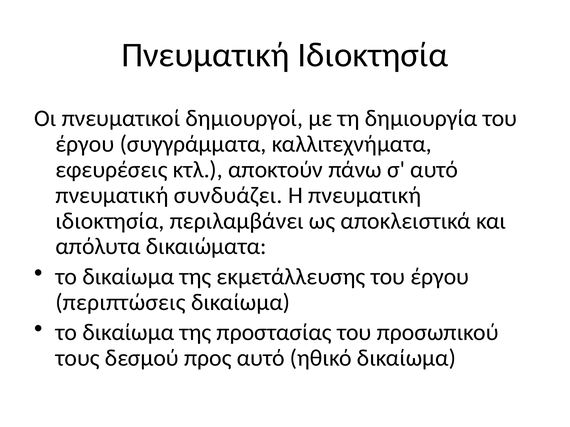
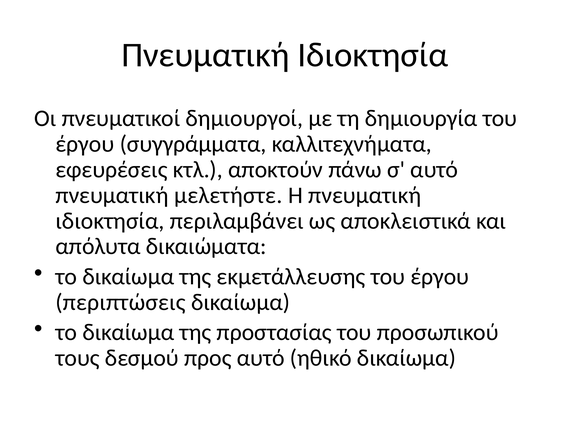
συνδυάζει: συνδυάζει -> μελετήστε
